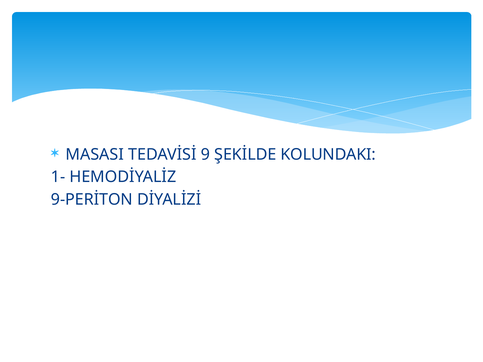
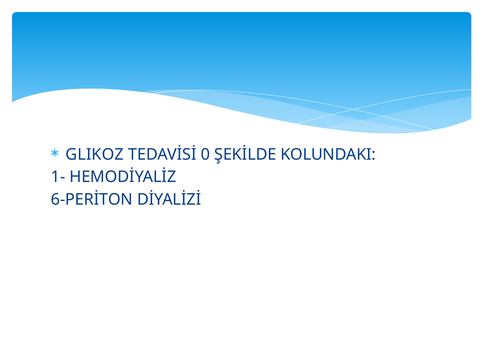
MASASI: MASASI -> GLIKOZ
9: 9 -> 0
9-PERİTON: 9-PERİTON -> 6-PERİTON
